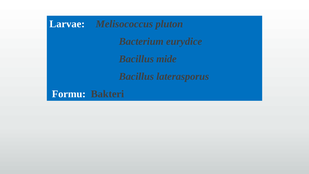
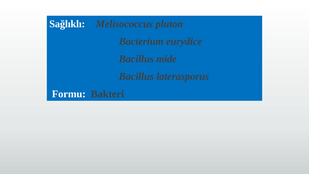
Larvae: Larvae -> Sağlıklı
